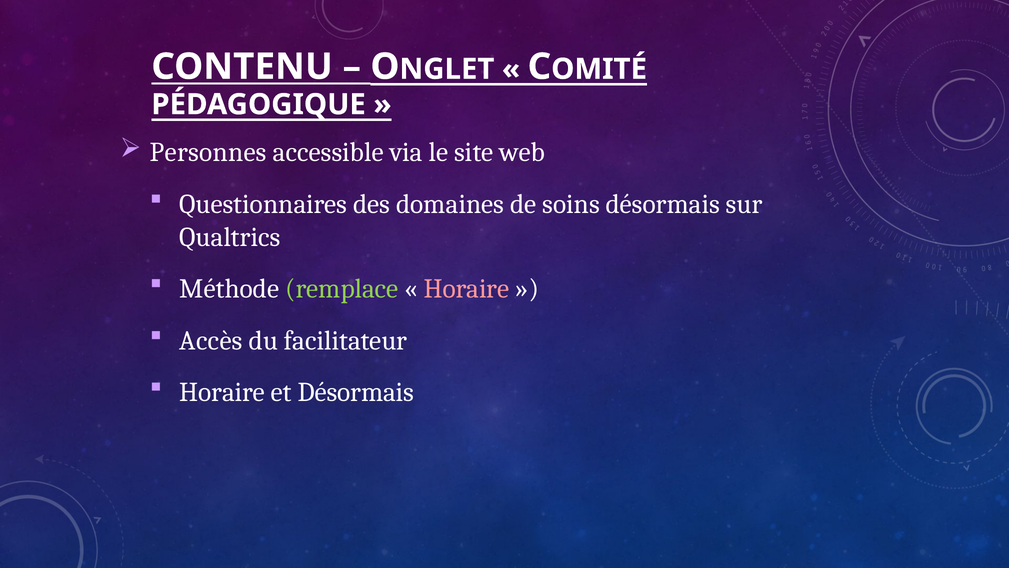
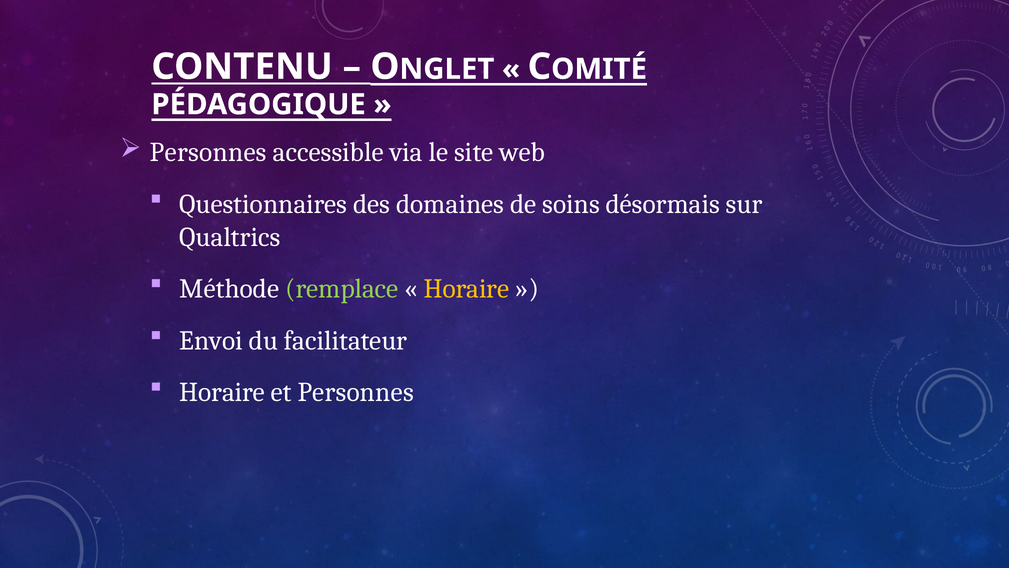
Horaire at (466, 289) colour: pink -> yellow
Accès: Accès -> Envoi
et Désormais: Désormais -> Personnes
